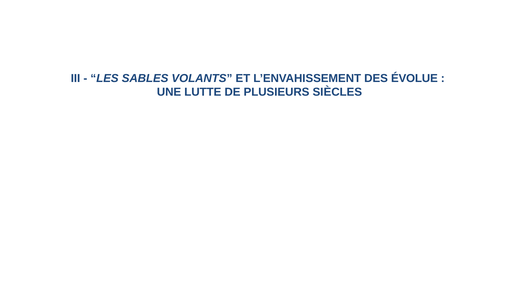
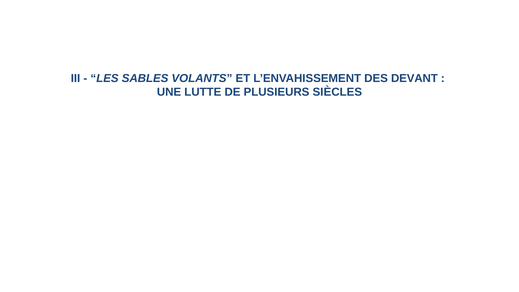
ÉVOLUE: ÉVOLUE -> DEVANT
